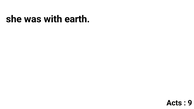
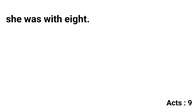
earth: earth -> eight
